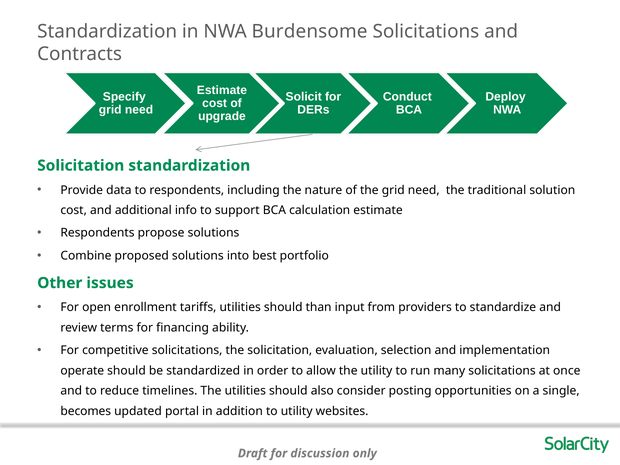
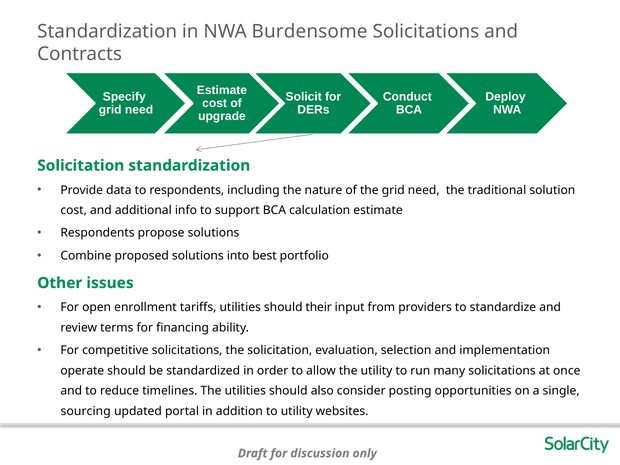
than: than -> their
becomes: becomes -> sourcing
